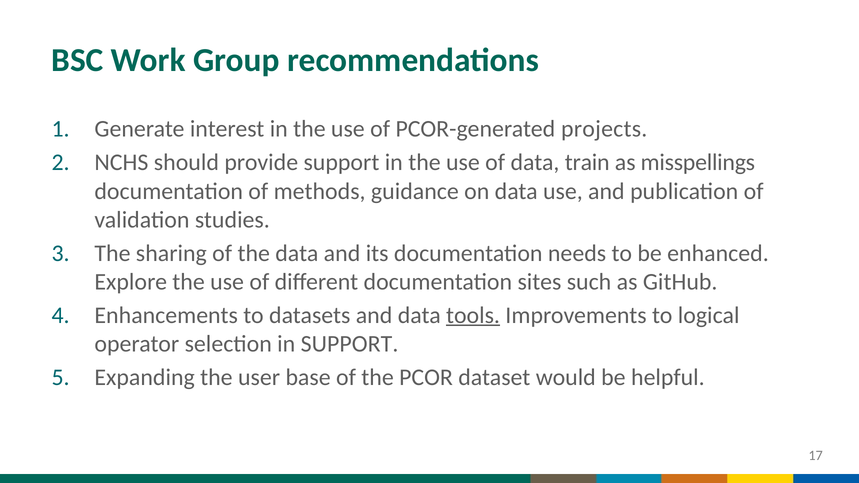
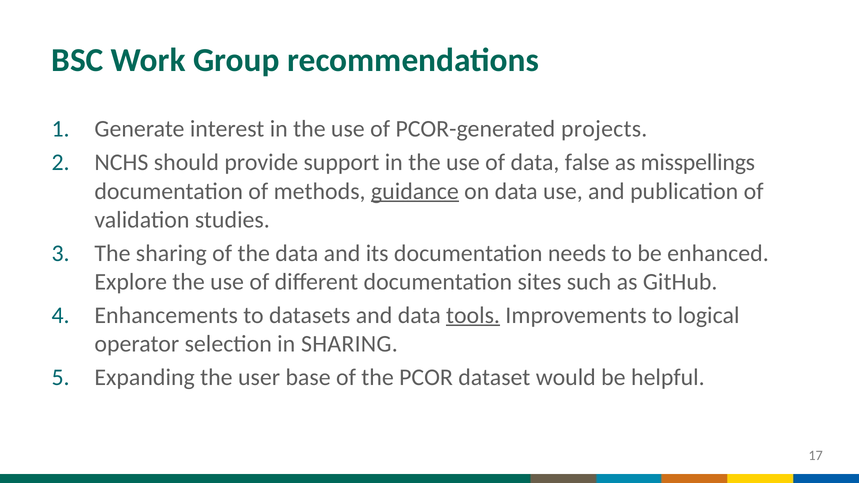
train: train -> false
guidance underline: none -> present
in SUPPORT: SUPPORT -> SHARING
